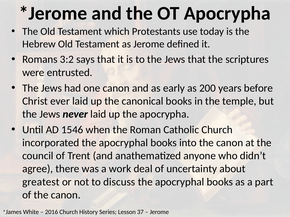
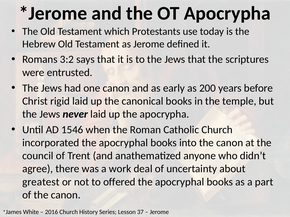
ever: ever -> rigid
discuss: discuss -> offered
